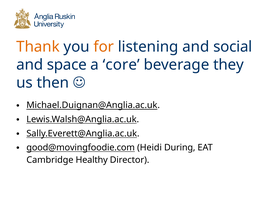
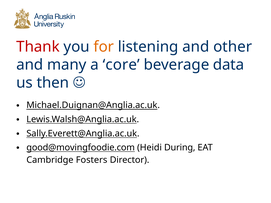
Thank colour: orange -> red
social: social -> other
space: space -> many
they: they -> data
Healthy: Healthy -> Fosters
